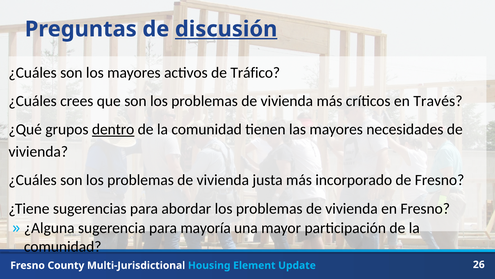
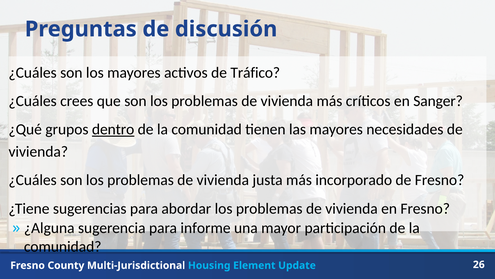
discusión underline: present -> none
Través: Través -> Sanger
mayoría: mayoría -> informe
